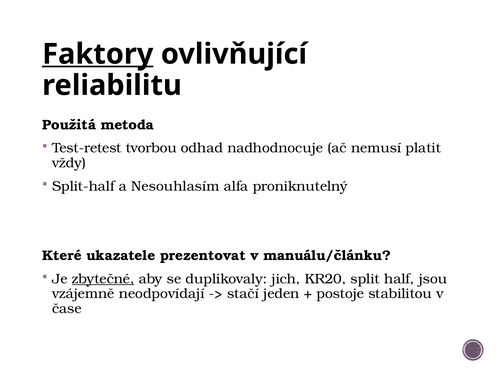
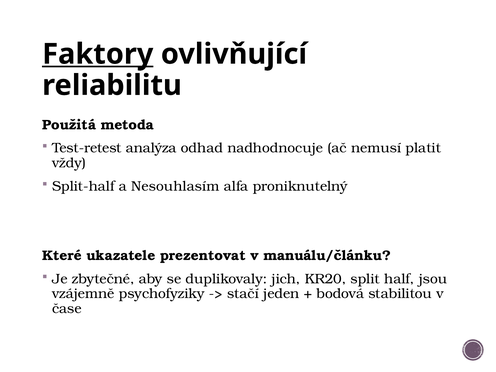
tvorbou: tvorbou -> analýza
zbytečné underline: present -> none
neodpovídají: neodpovídají -> psychofyziky
postoje: postoje -> bodová
